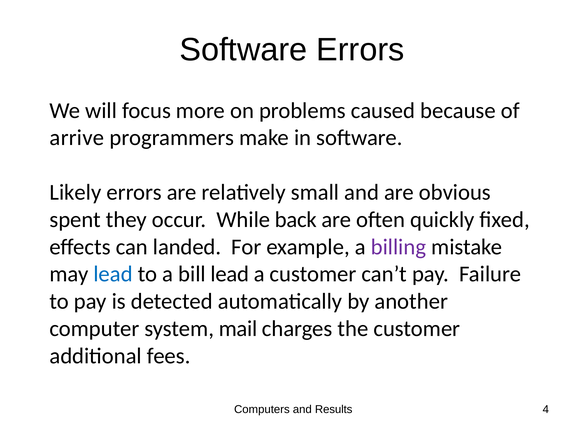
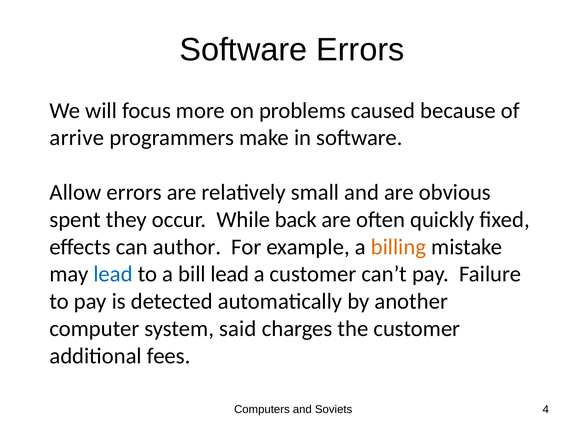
Likely: Likely -> Allow
landed: landed -> author
billing colour: purple -> orange
mail: mail -> said
Results: Results -> Soviets
